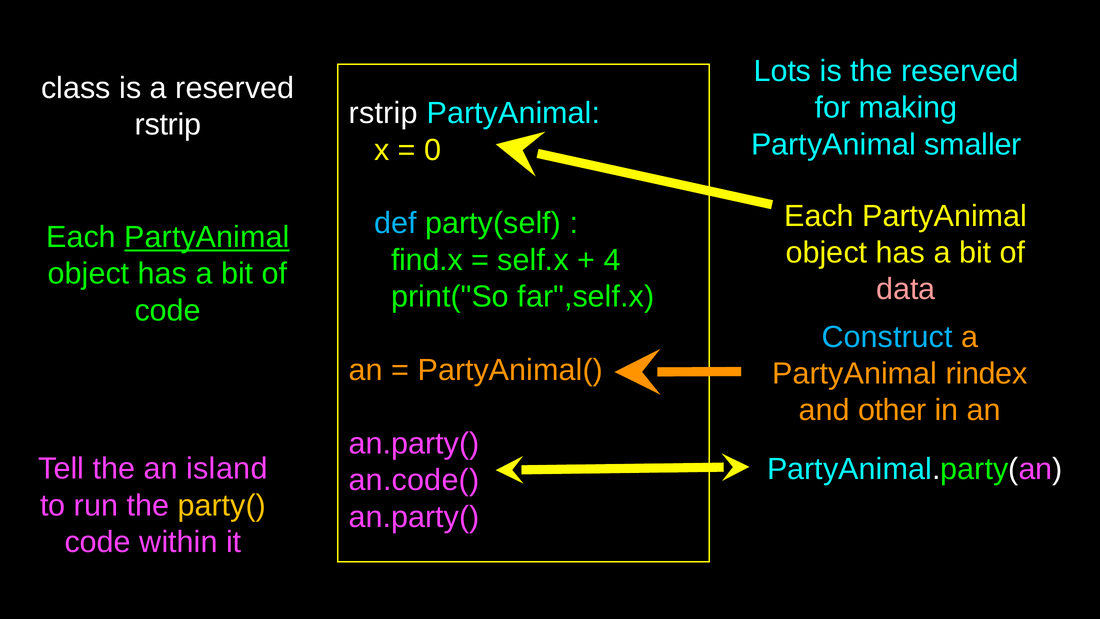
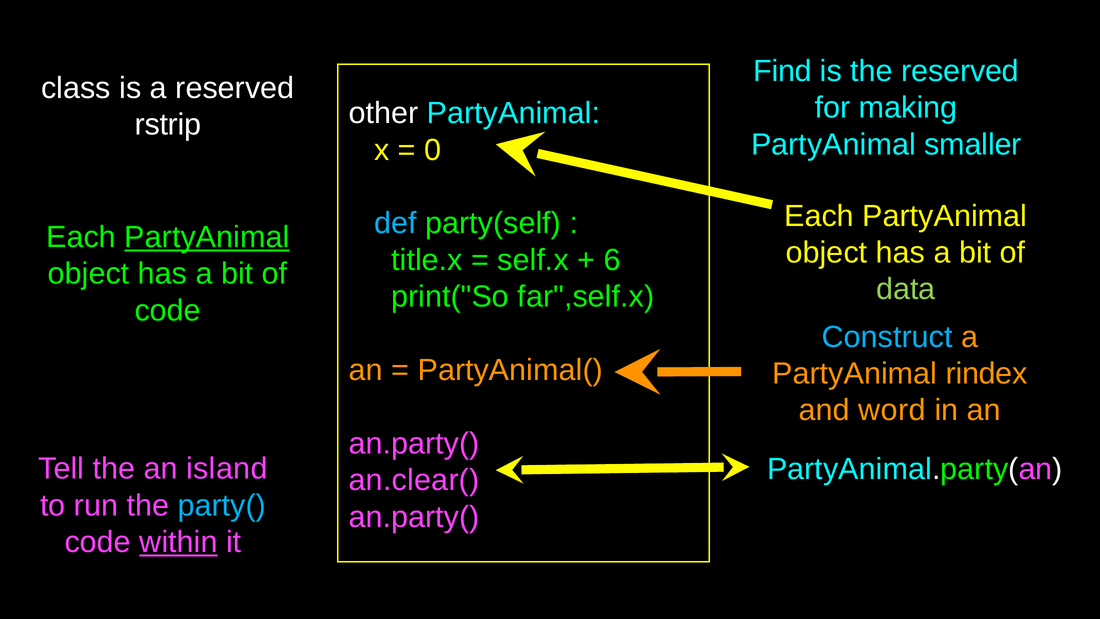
Lots: Lots -> Find
rstrip at (383, 113): rstrip -> other
find.x: find.x -> title.x
4: 4 -> 6
data colour: pink -> light green
other: other -> word
an.code(: an.code( -> an.clear(
party( colour: yellow -> light blue
within underline: none -> present
